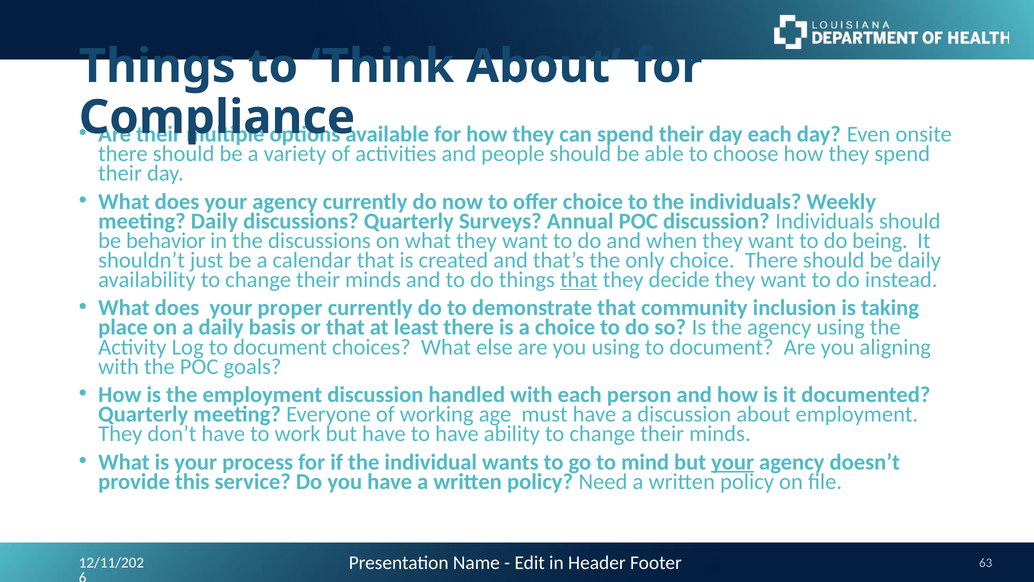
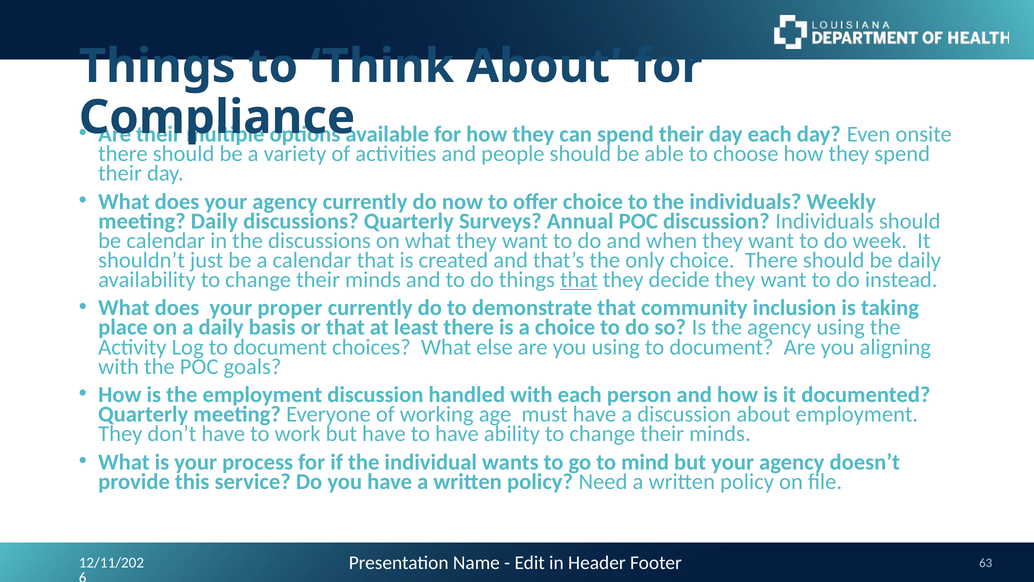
be behavior: behavior -> calendar
being: being -> week
your at (733, 462) underline: present -> none
